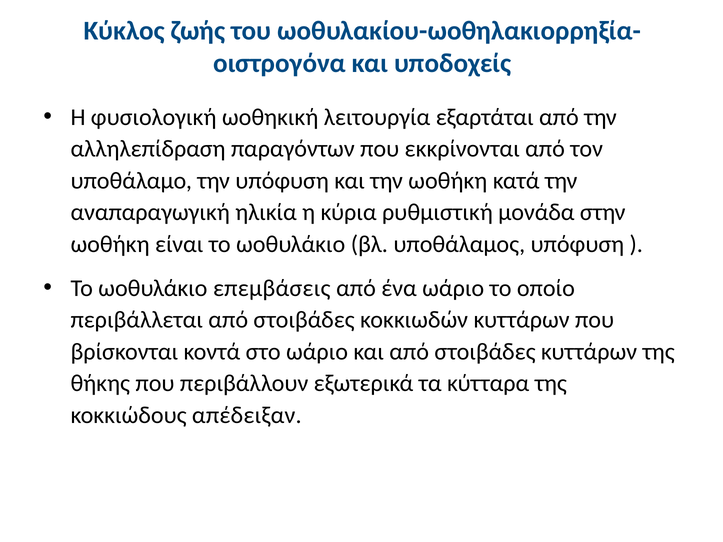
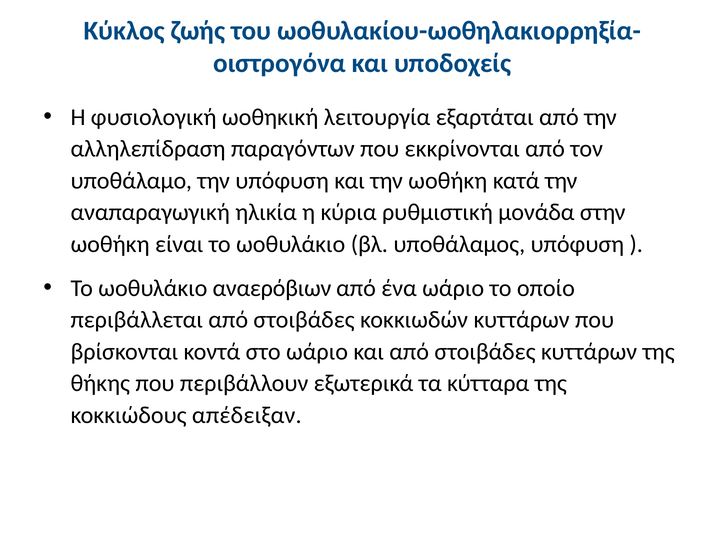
επεμβάσεις: επεμβάσεις -> αναερόβιων
